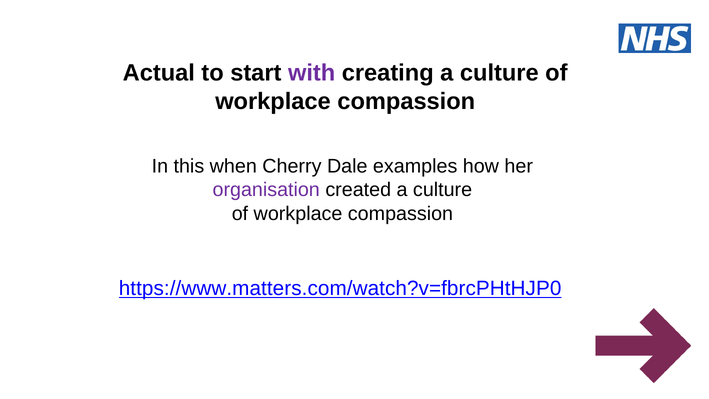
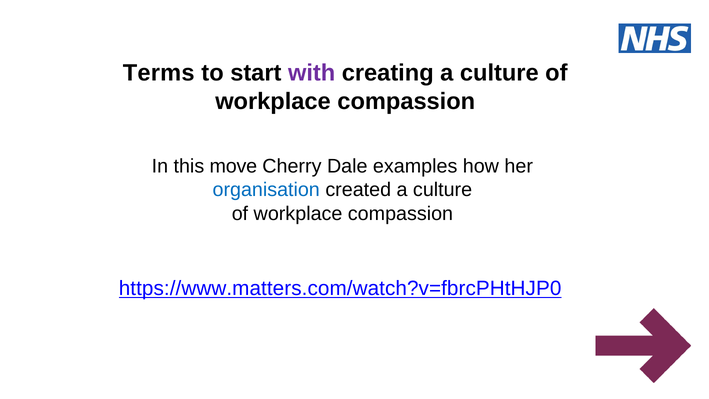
Actual: Actual -> Terms
when: when -> move
organisation colour: purple -> blue
